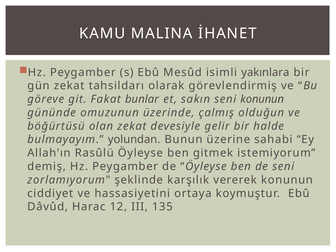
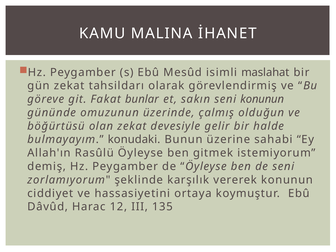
yakınlara: yakınlara -> maslahat
yolundan: yolundan -> konudaki
